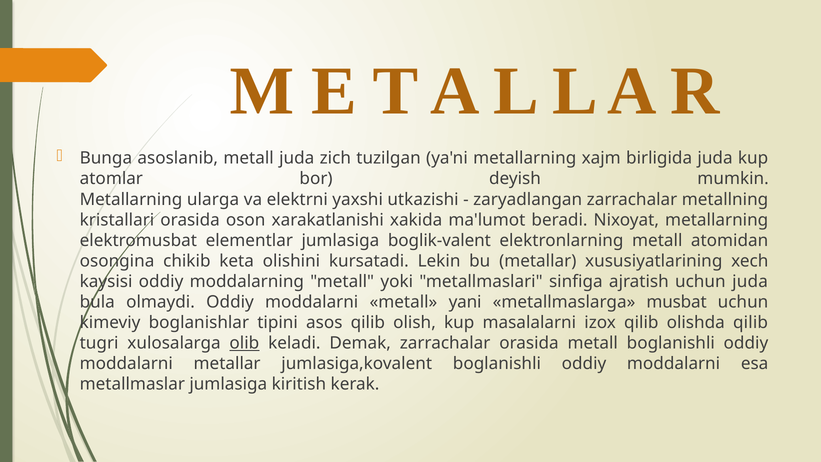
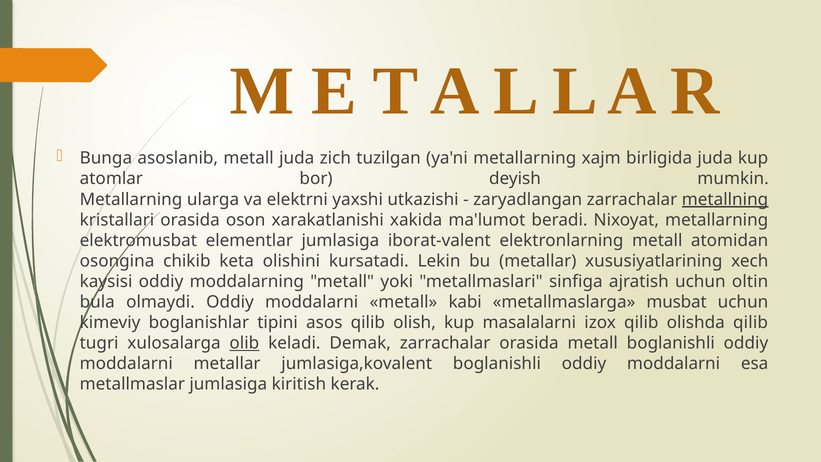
metallning underline: none -> present
boglik-valent: boglik-valent -> iborat-valent
uchun juda: juda -> oltin
yani: yani -> kabi
